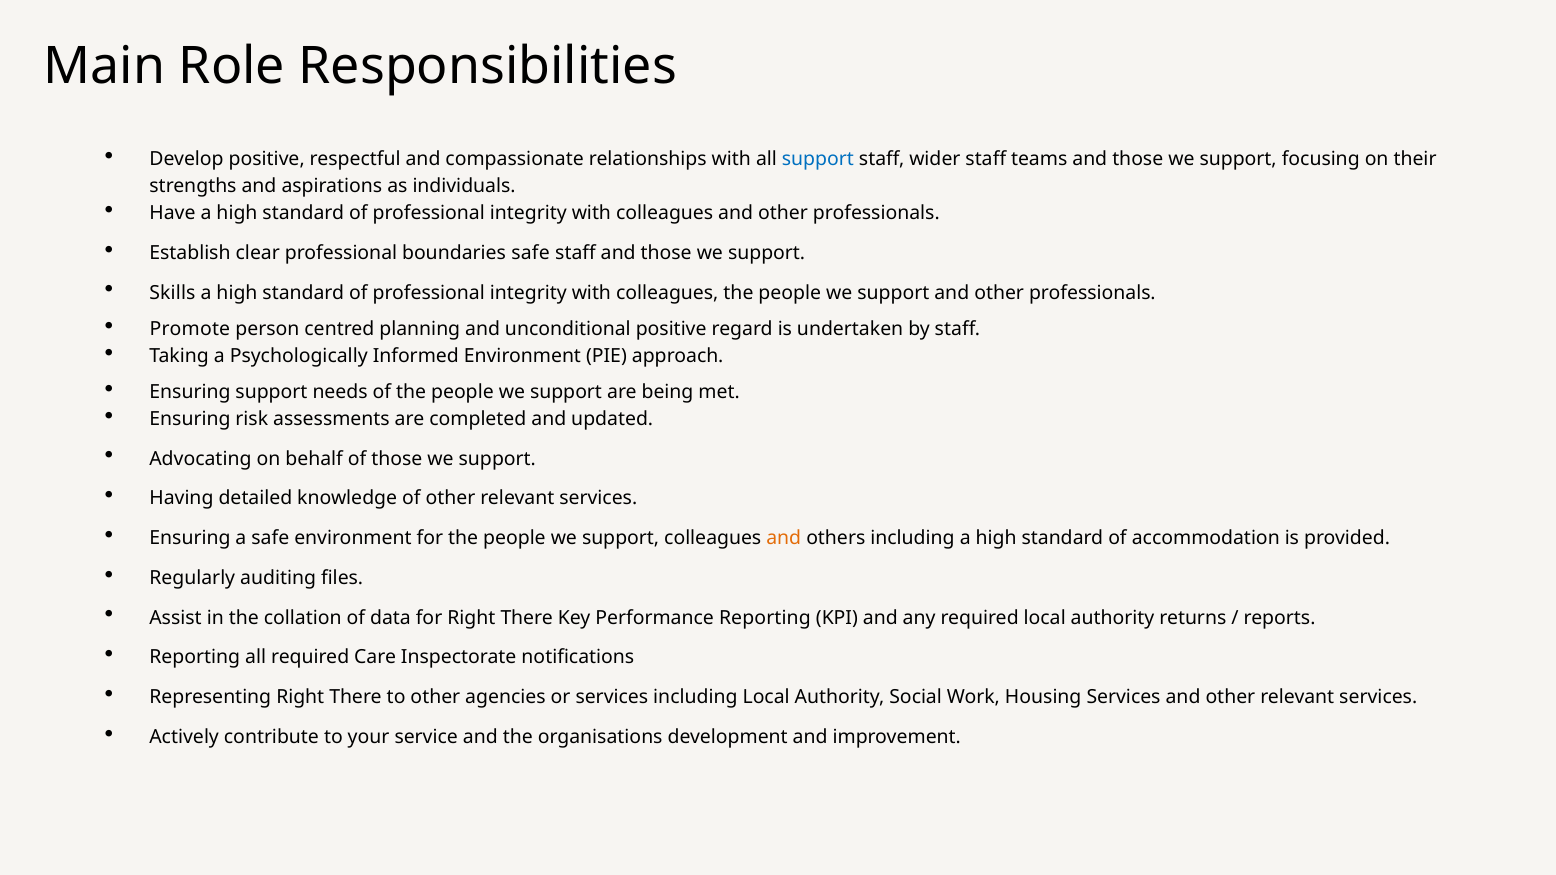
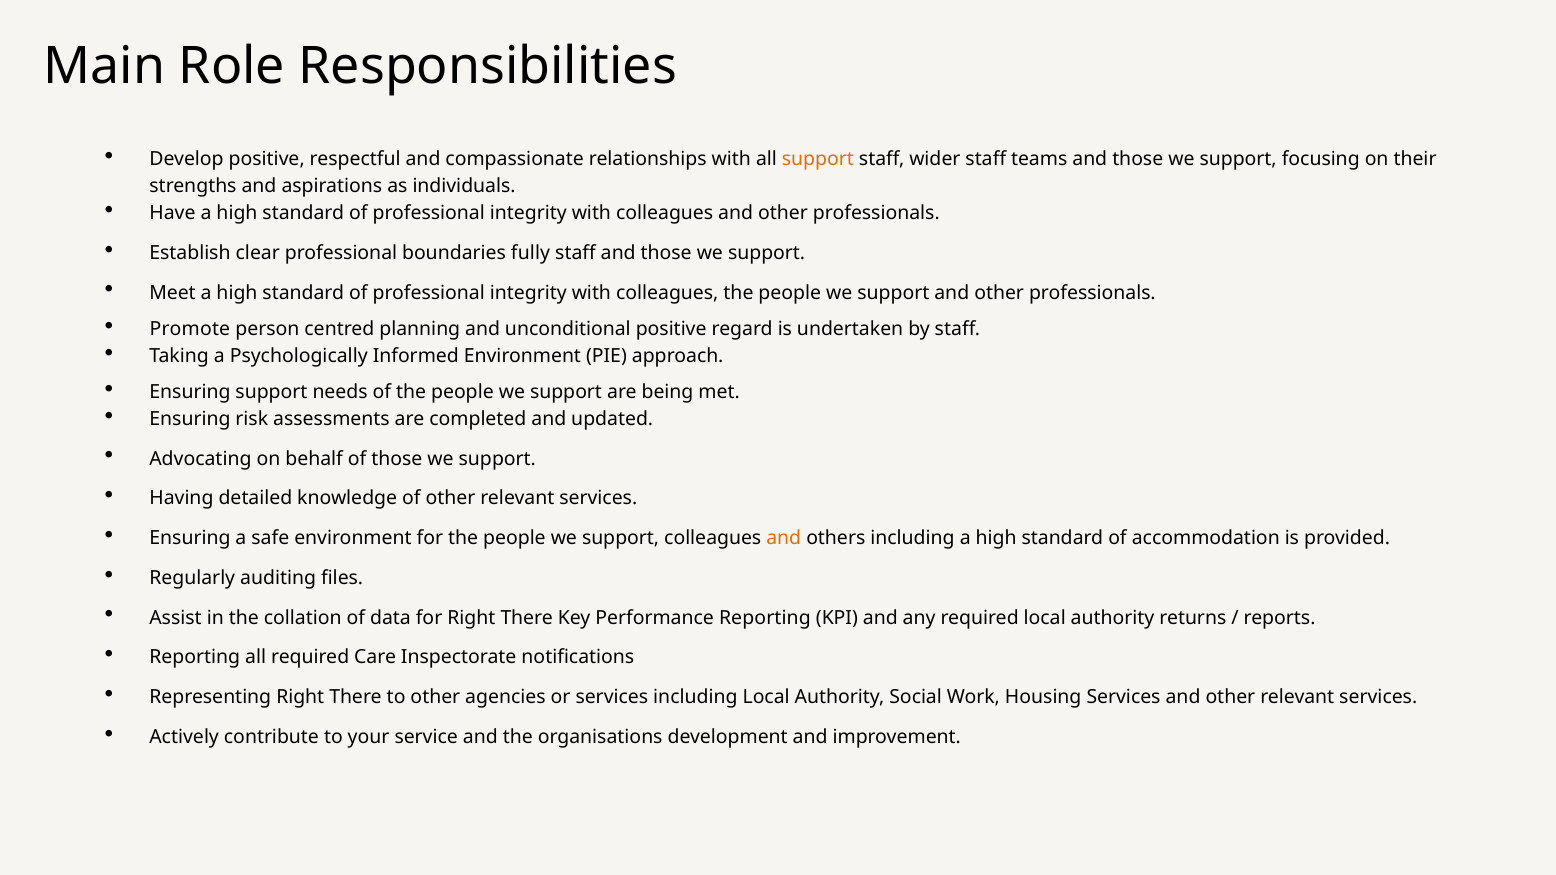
support at (818, 159) colour: blue -> orange
boundaries safe: safe -> fully
Skills: Skills -> Meet
